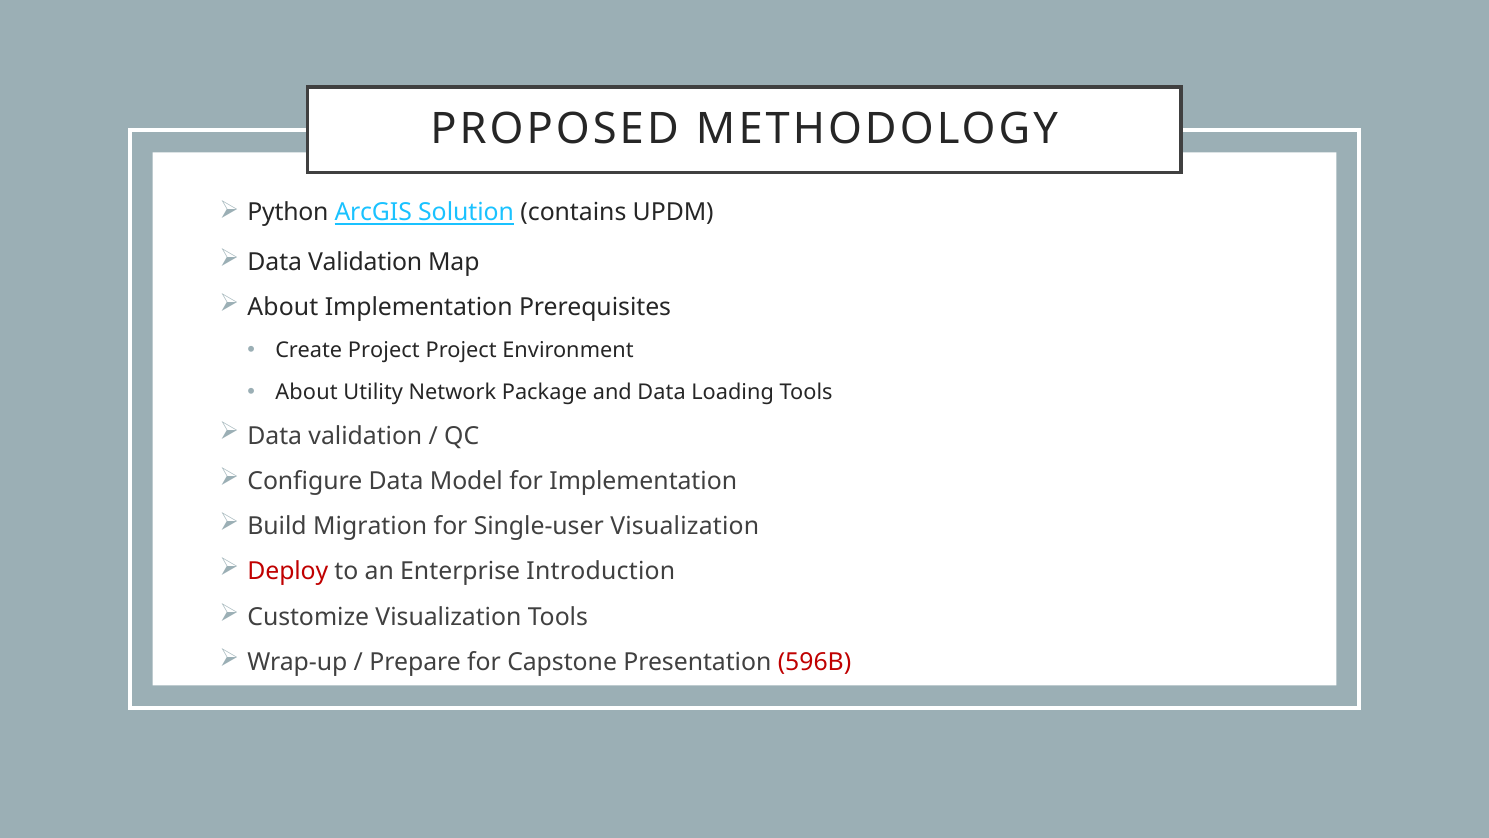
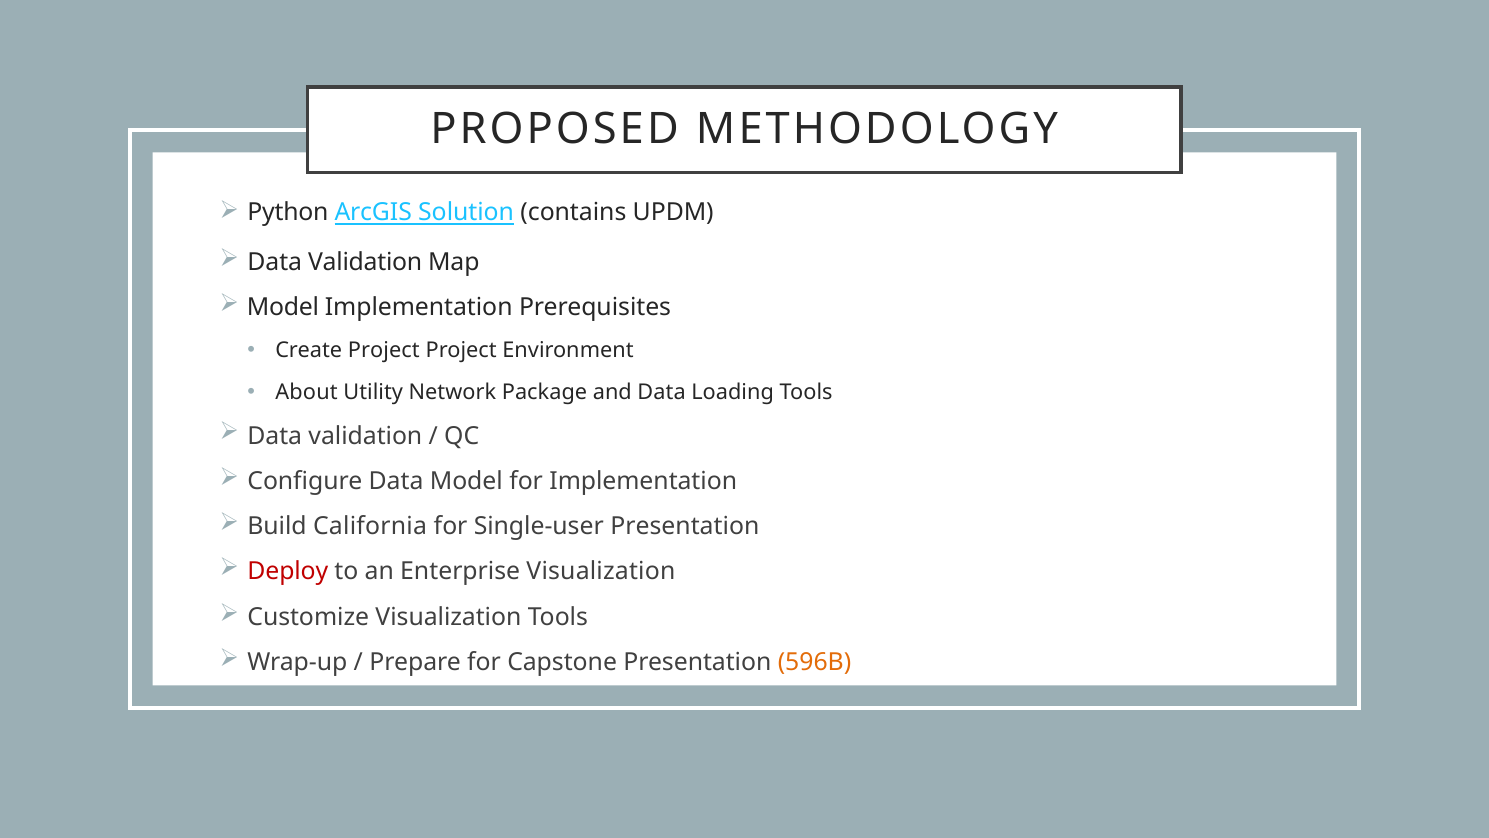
About at (283, 307): About -> Model
Migration: Migration -> California
Single-user Visualization: Visualization -> Presentation
Enterprise Introduction: Introduction -> Visualization
596B colour: red -> orange
